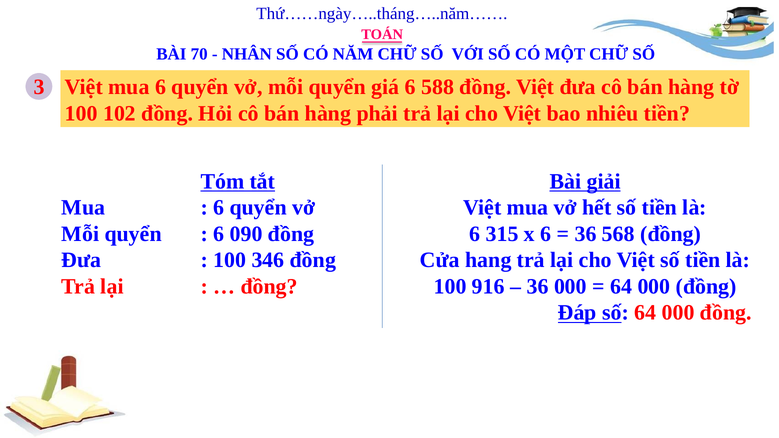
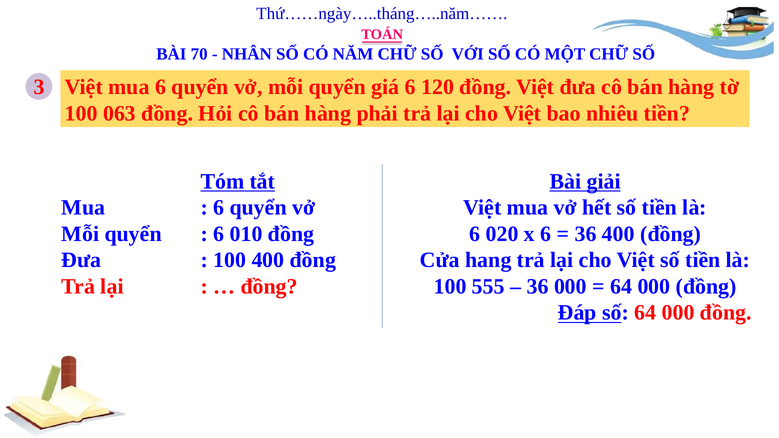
588: 588 -> 120
102: 102 -> 063
090: 090 -> 010
315: 315 -> 020
36 568: 568 -> 400
100 346: 346 -> 400
916: 916 -> 555
